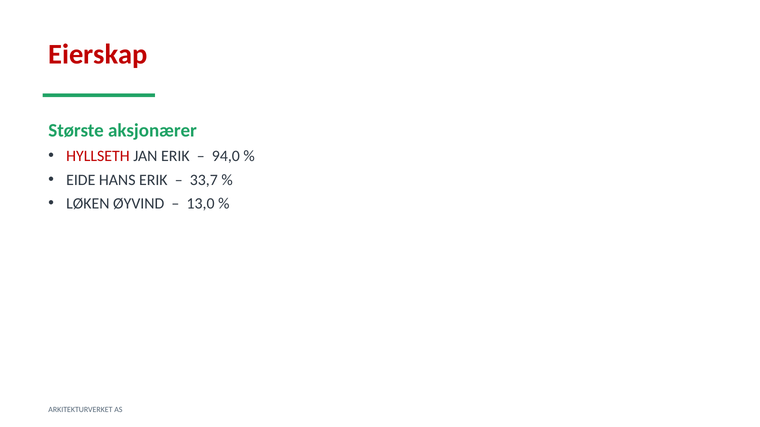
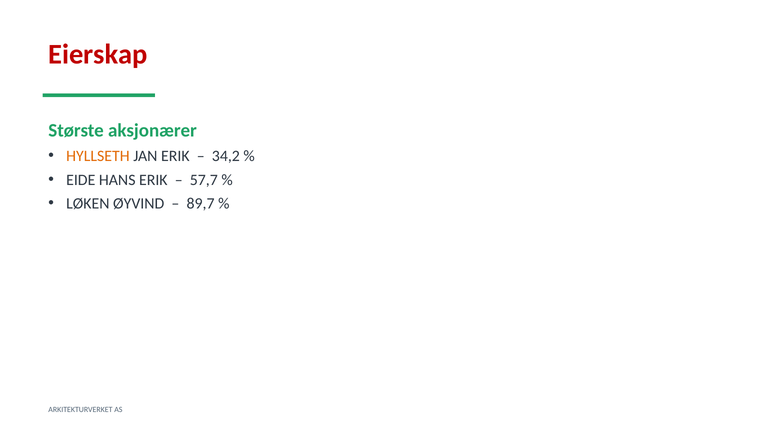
HYLLSETH colour: red -> orange
94,0: 94,0 -> 34,2
33,7: 33,7 -> 57,7
13,0: 13,0 -> 89,7
